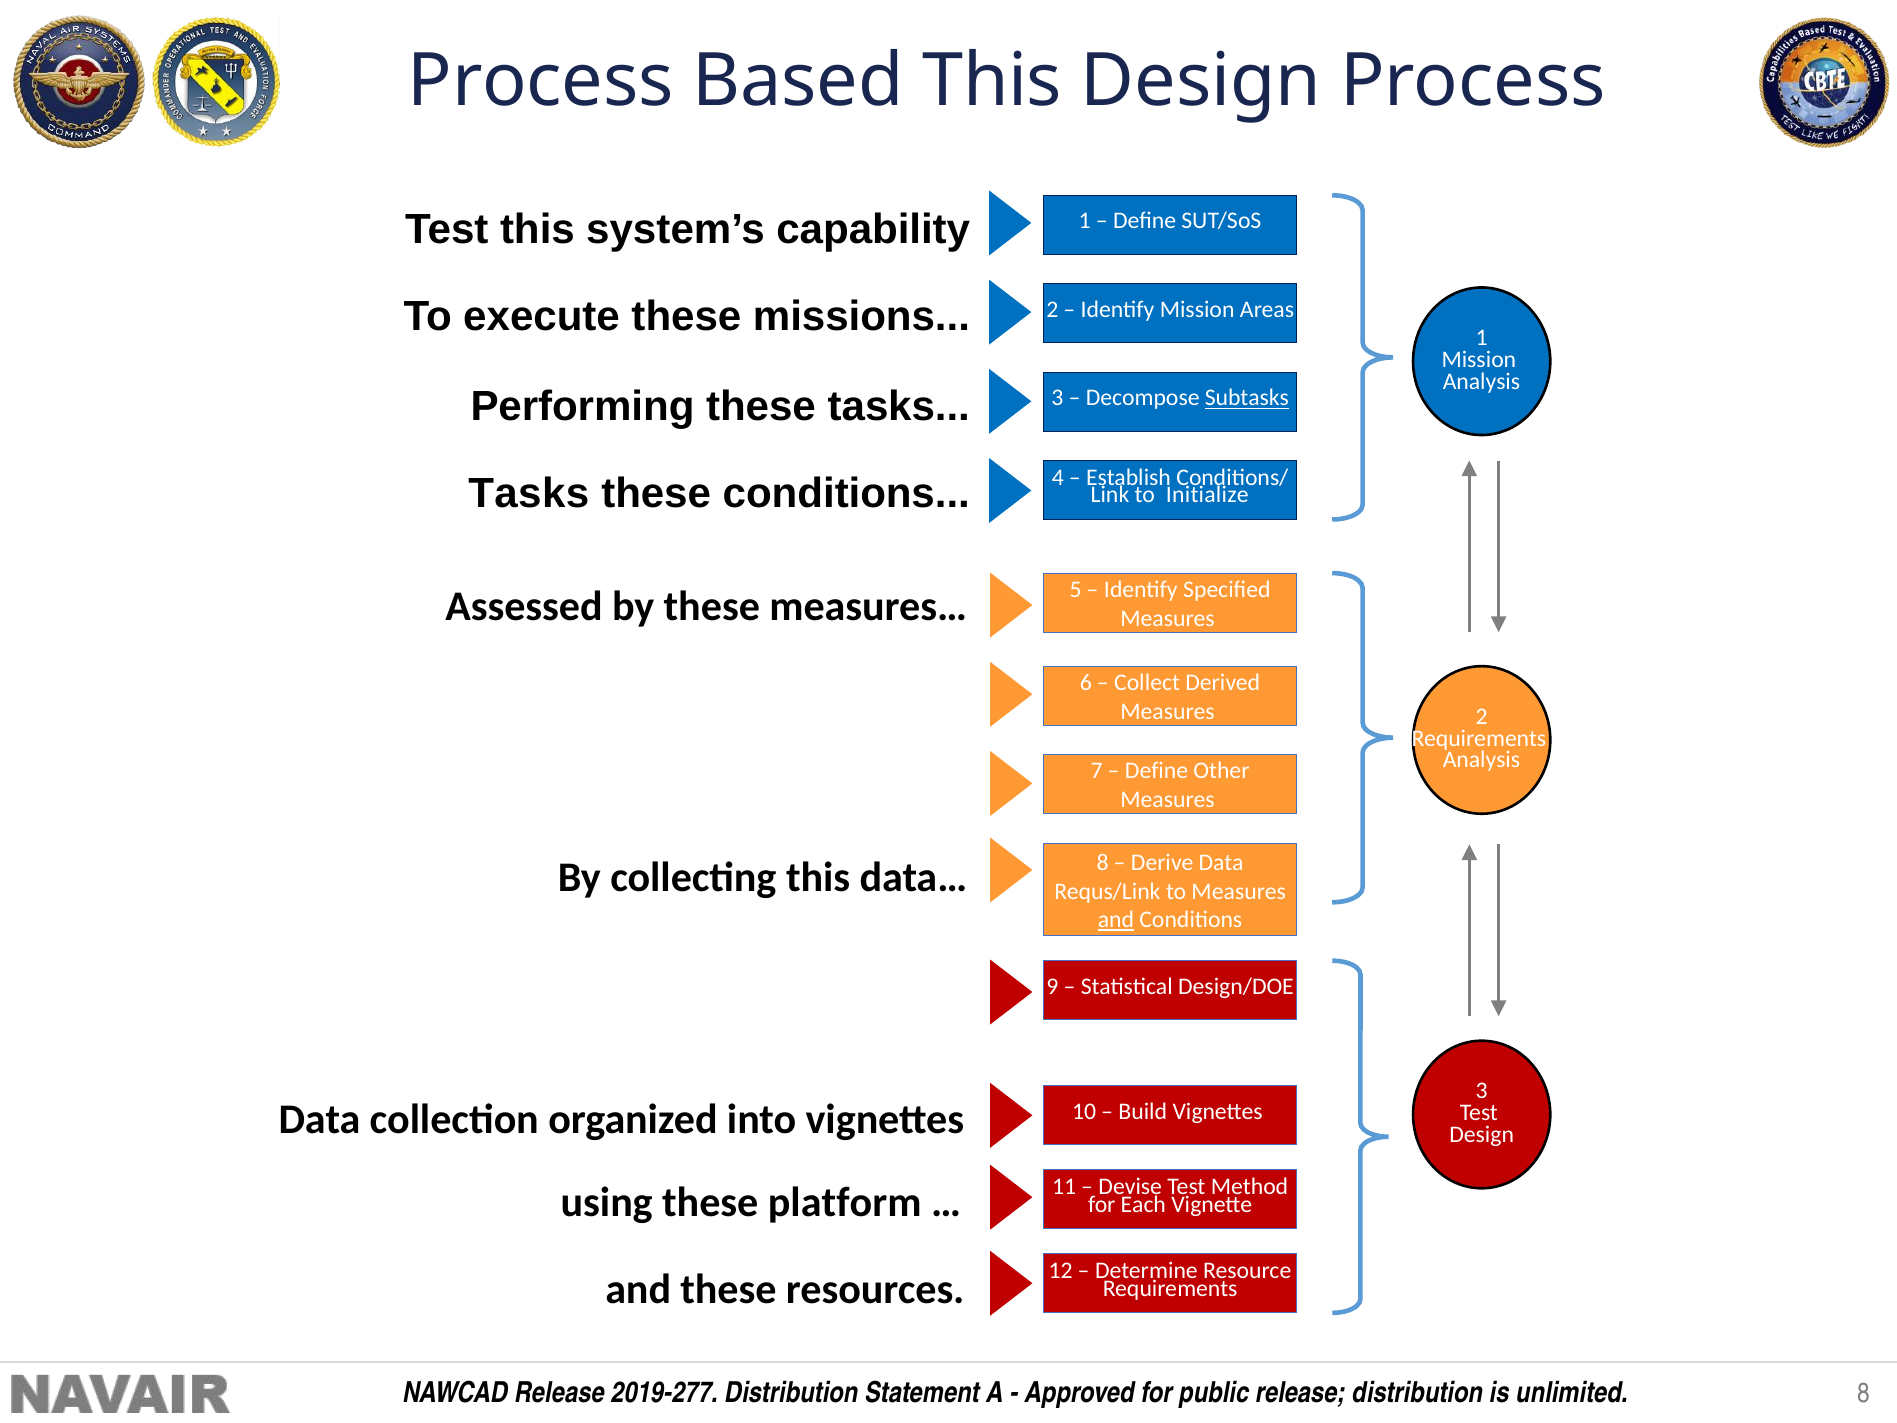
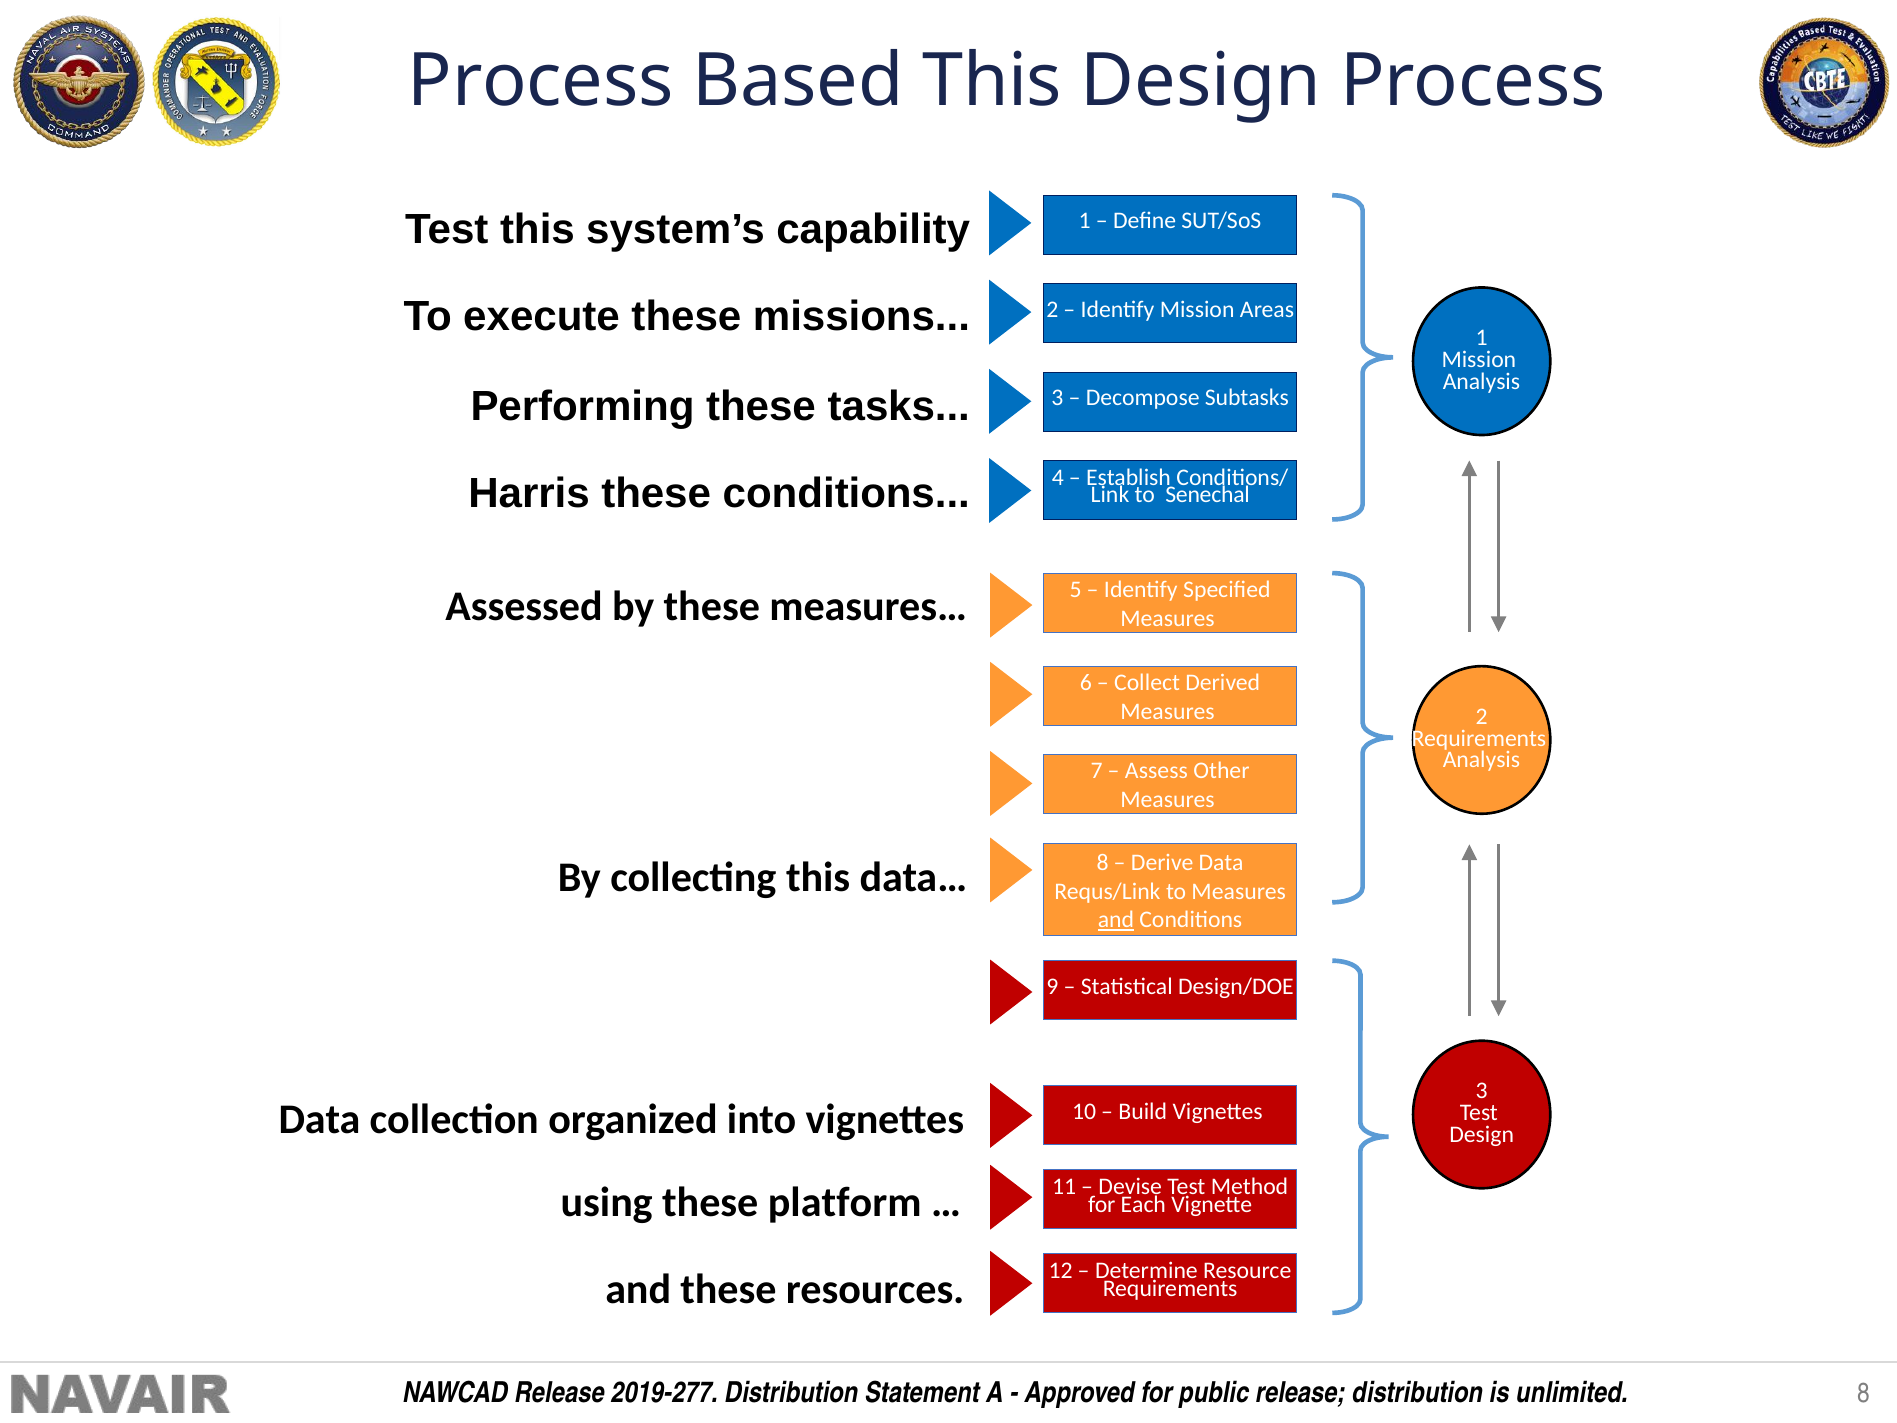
Subtasks underline: present -> none
Tasks at (529, 493): Tasks -> Harris
Initialize: Initialize -> Senechal
Define at (1157, 771): Define -> Assess
